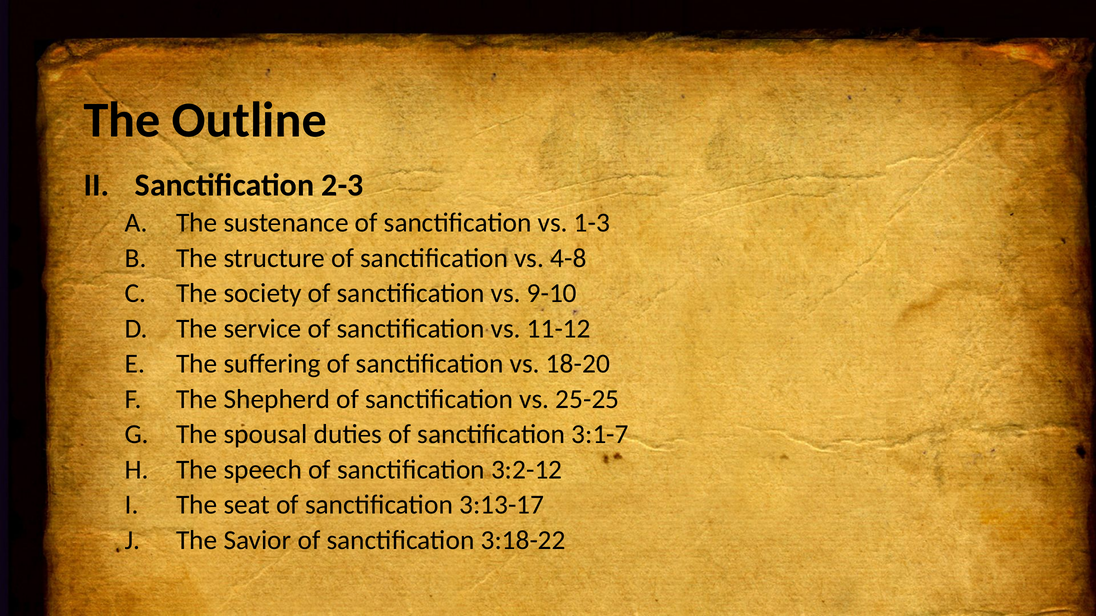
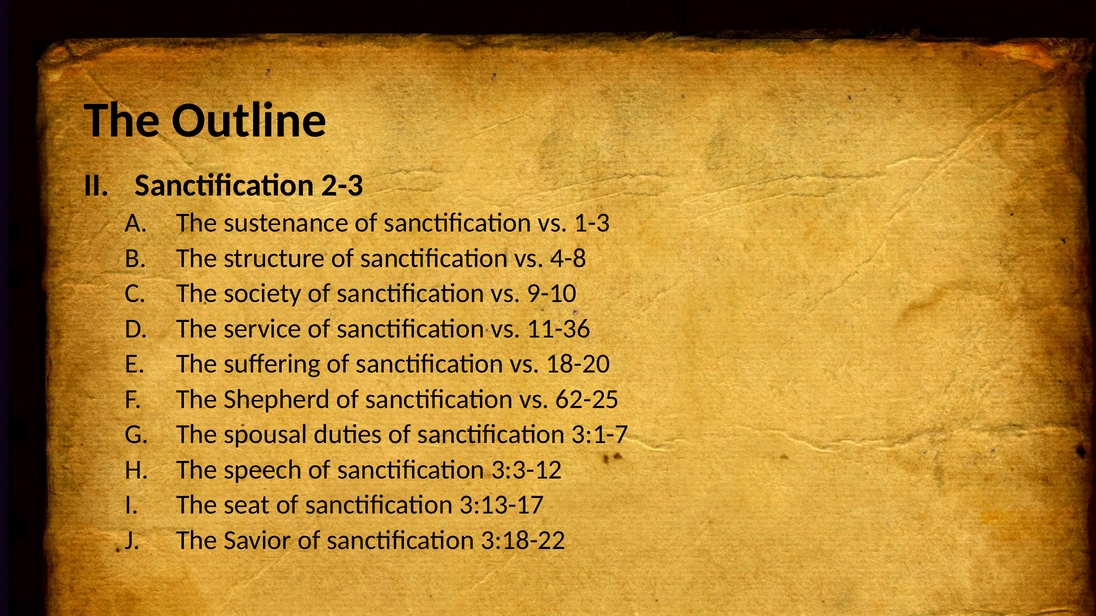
11-12: 11-12 -> 11-36
25-25: 25-25 -> 62-25
3:2-12: 3:2-12 -> 3:3-12
